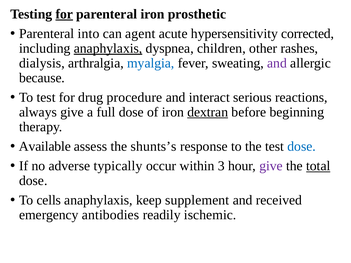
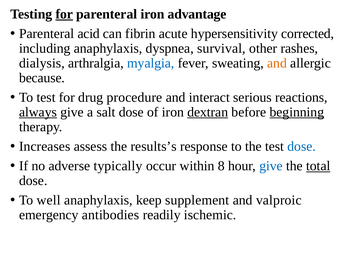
prosthetic: prosthetic -> advantage
into: into -> acid
agent: agent -> fibrin
anaphylaxis at (108, 48) underline: present -> none
children: children -> survival
and at (277, 63) colour: purple -> orange
always underline: none -> present
full: full -> salt
beginning underline: none -> present
Available: Available -> Increases
shunts’s: shunts’s -> results’s
3: 3 -> 8
give at (271, 166) colour: purple -> blue
cells: cells -> well
received: received -> valproic
